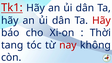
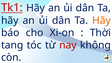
Hãy at (101, 20) colour: red -> orange
